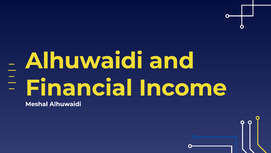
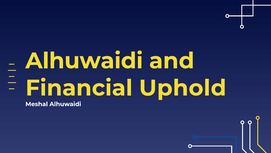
Income: Income -> Uphold
